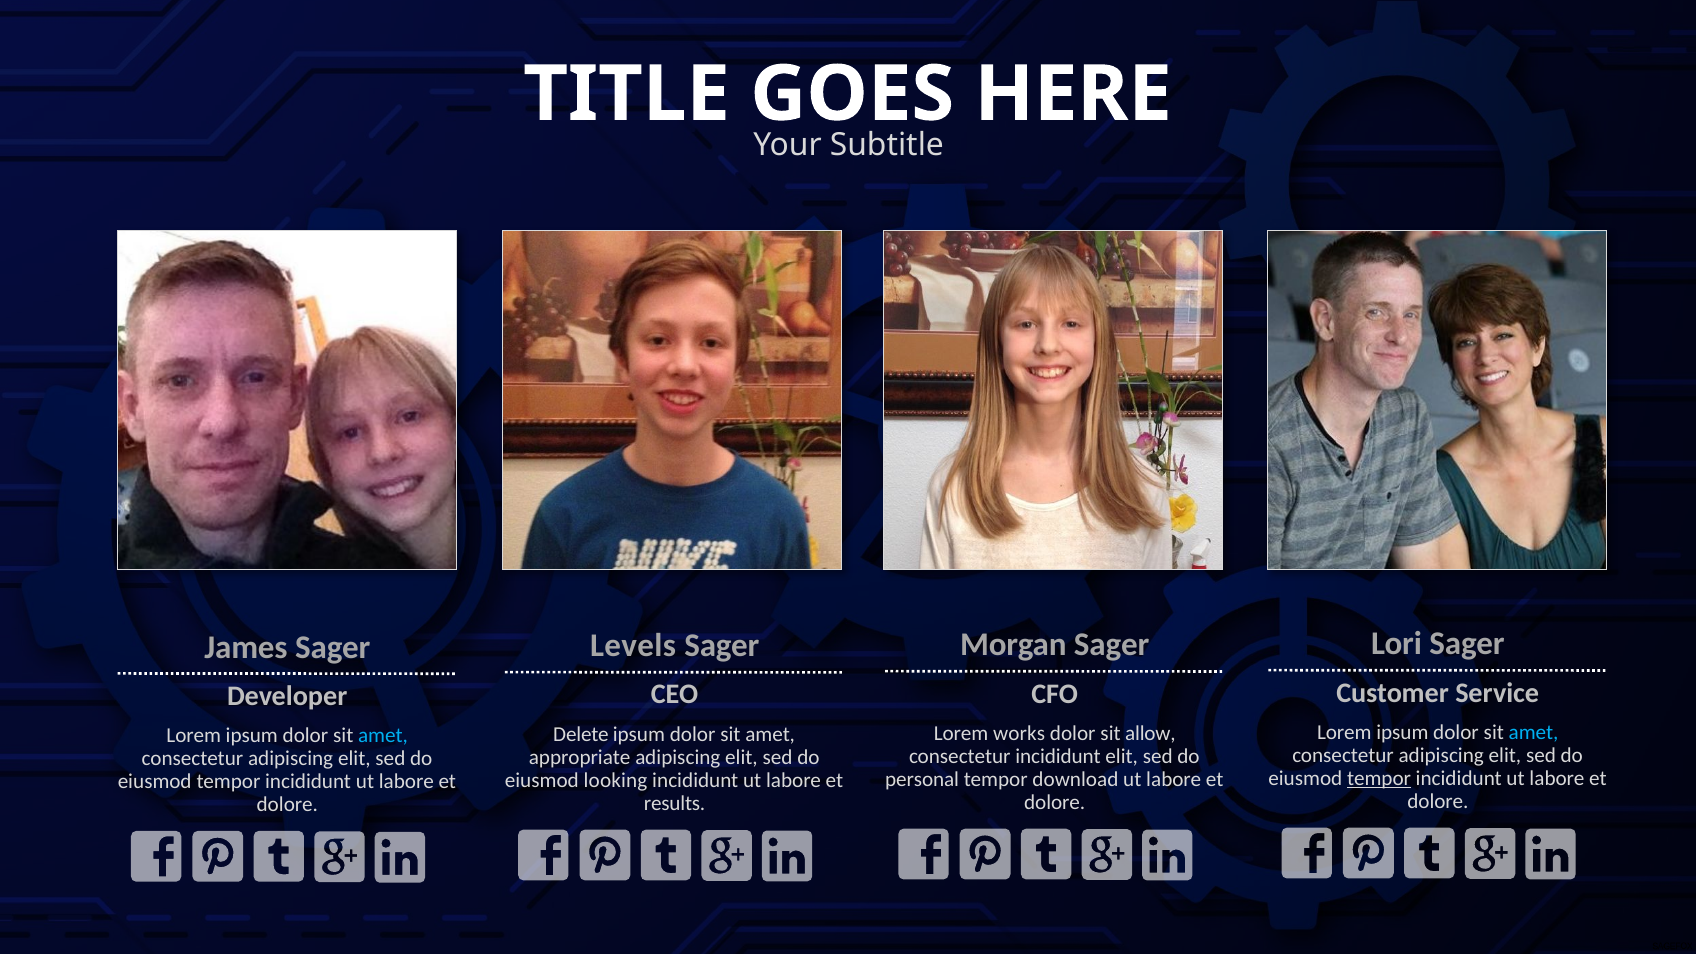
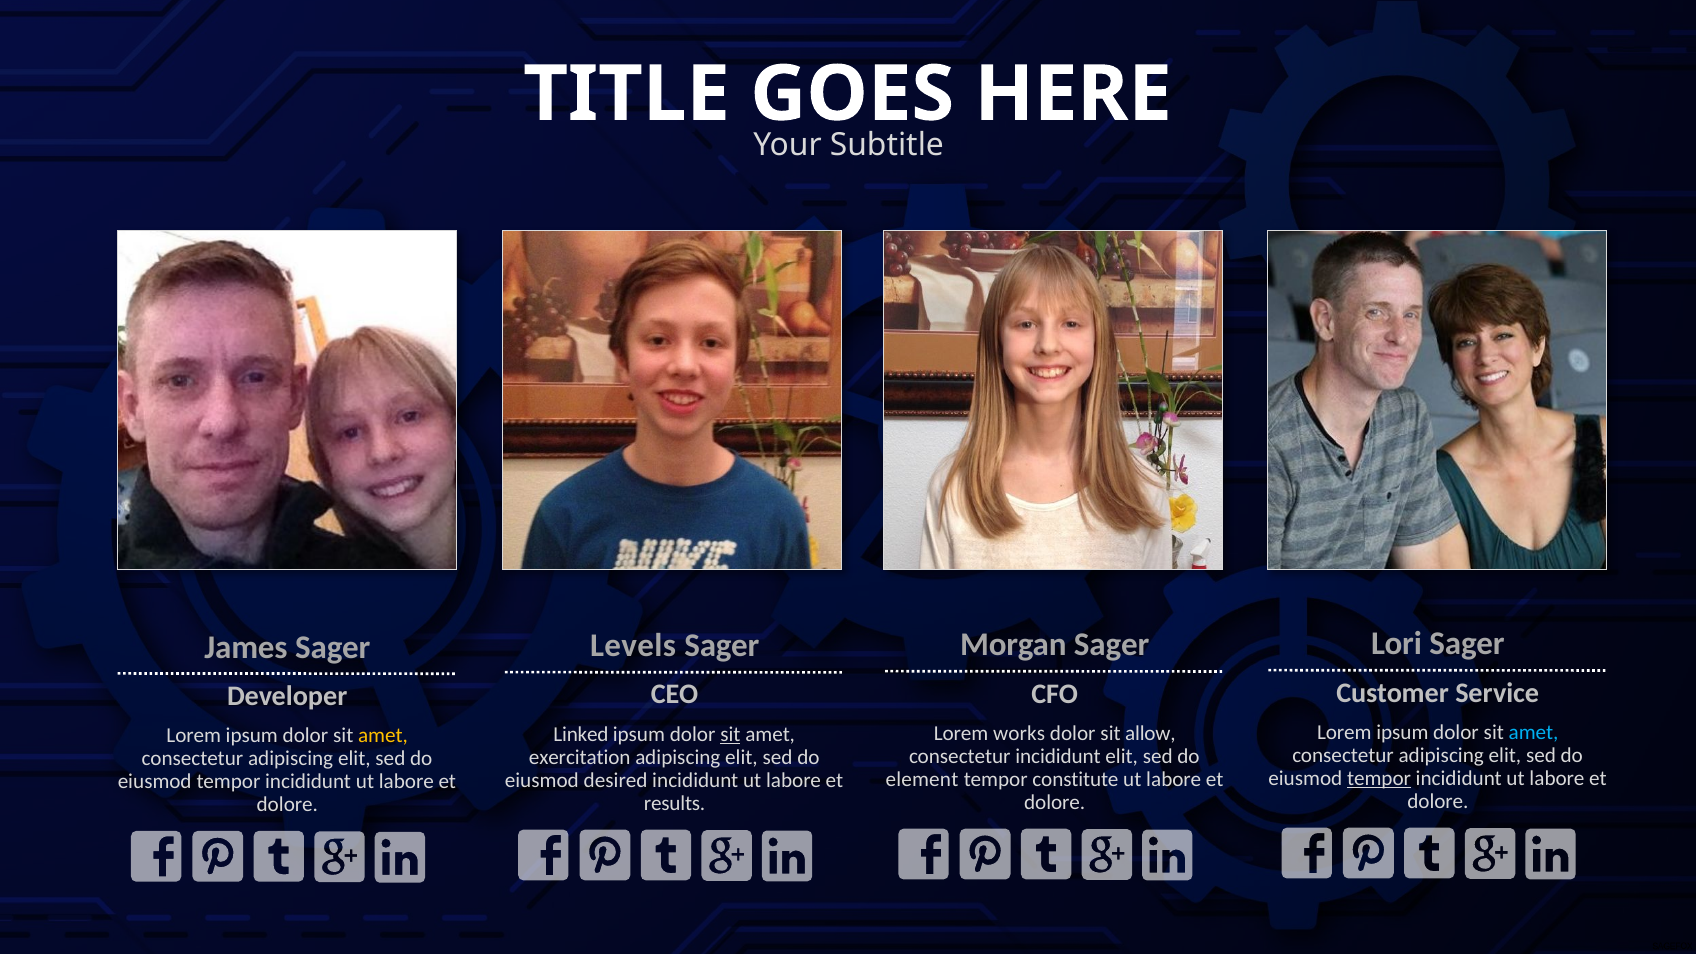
Delete: Delete -> Linked
sit at (730, 735) underline: none -> present
amet at (383, 736) colour: light blue -> yellow
appropriate: appropriate -> exercitation
personal: personal -> element
download: download -> constitute
looking: looking -> desired
